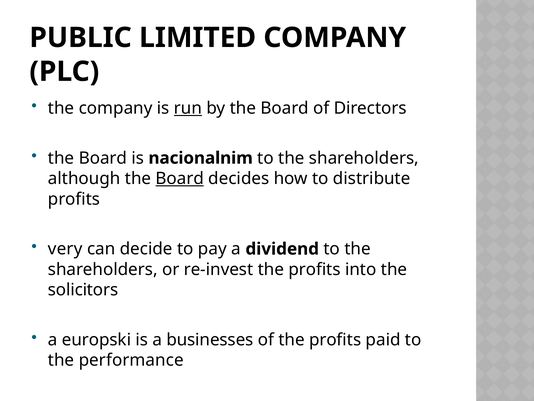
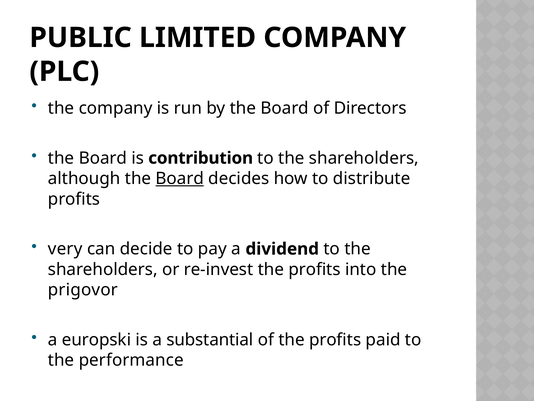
run underline: present -> none
nacionalnim: nacionalnim -> contribution
solicitors: solicitors -> prigovor
businesses: businesses -> substantial
